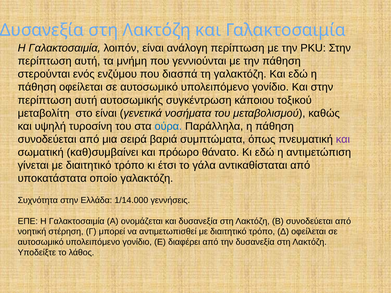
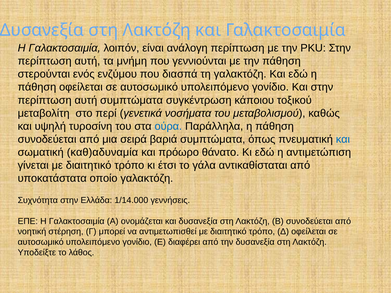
αυτή αυτοσωμικής: αυτοσωμικής -> συμπτώματα
στο είναι: είναι -> περί
και at (343, 139) colour: purple -> blue
καθ)συμβαίνει: καθ)συμβαίνει -> καθ)αδυναμία
